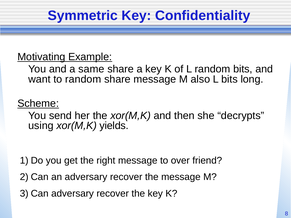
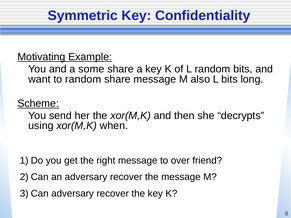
same: same -> some
yields: yields -> when
